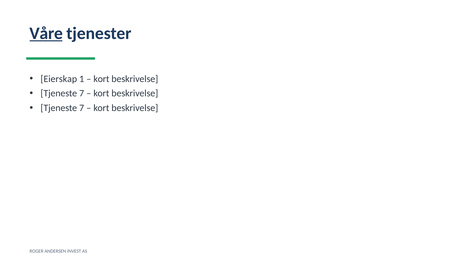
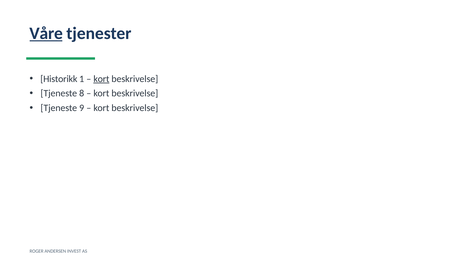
Eierskap: Eierskap -> Historikk
kort at (101, 79) underline: none -> present
7 at (82, 93): 7 -> 8
7 at (82, 108): 7 -> 9
